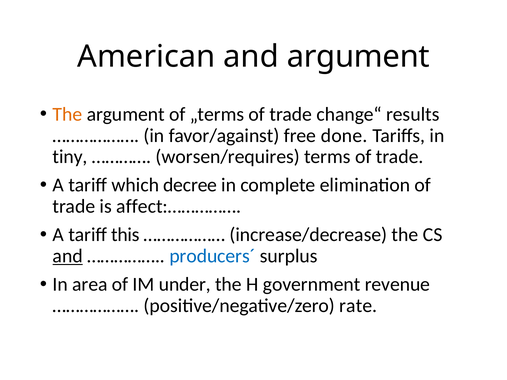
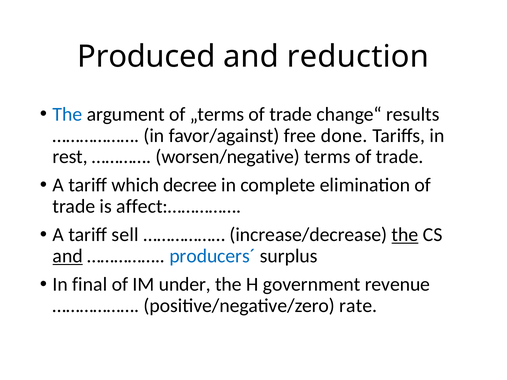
American: American -> Produced
and argument: argument -> reduction
The at (67, 114) colour: orange -> blue
tiny: tiny -> rest
worsen/requires: worsen/requires -> worsen/negative
this: this -> sell
the at (405, 235) underline: none -> present
area: area -> final
